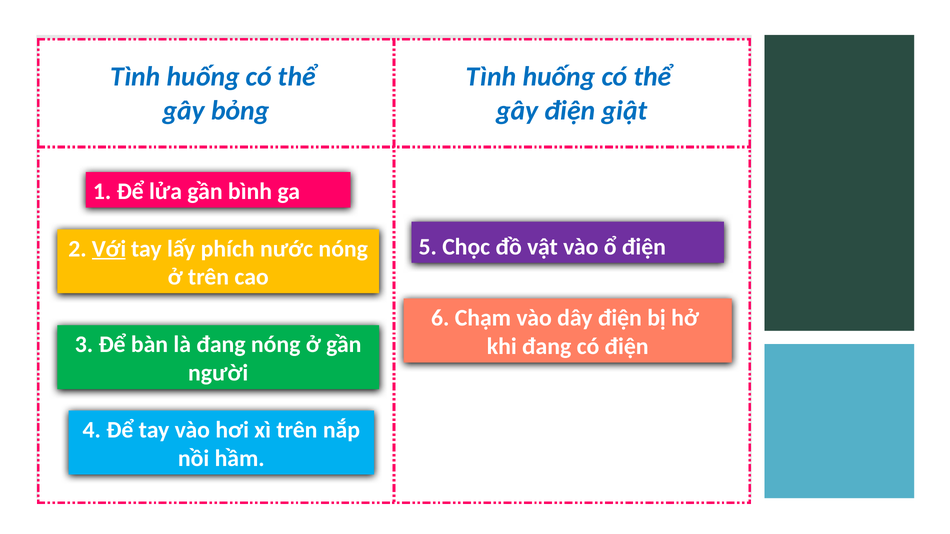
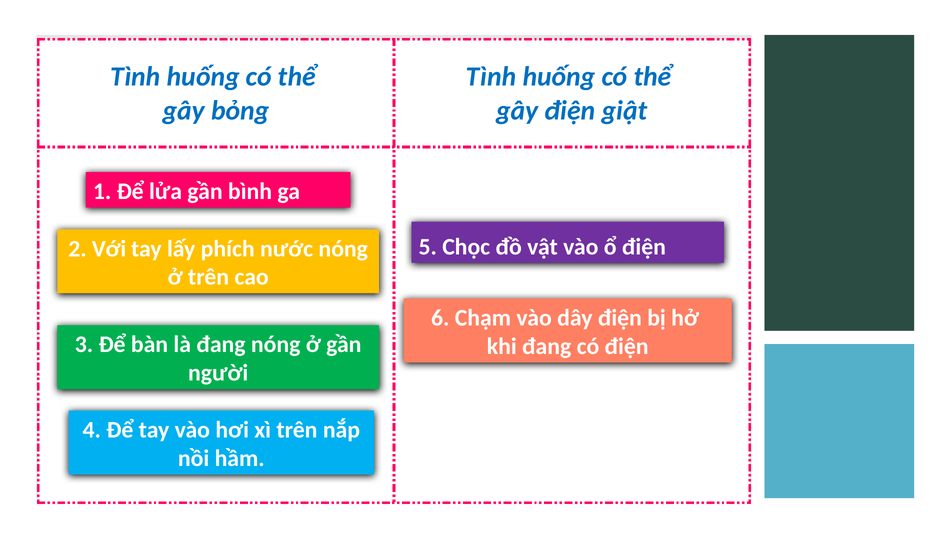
Với underline: present -> none
